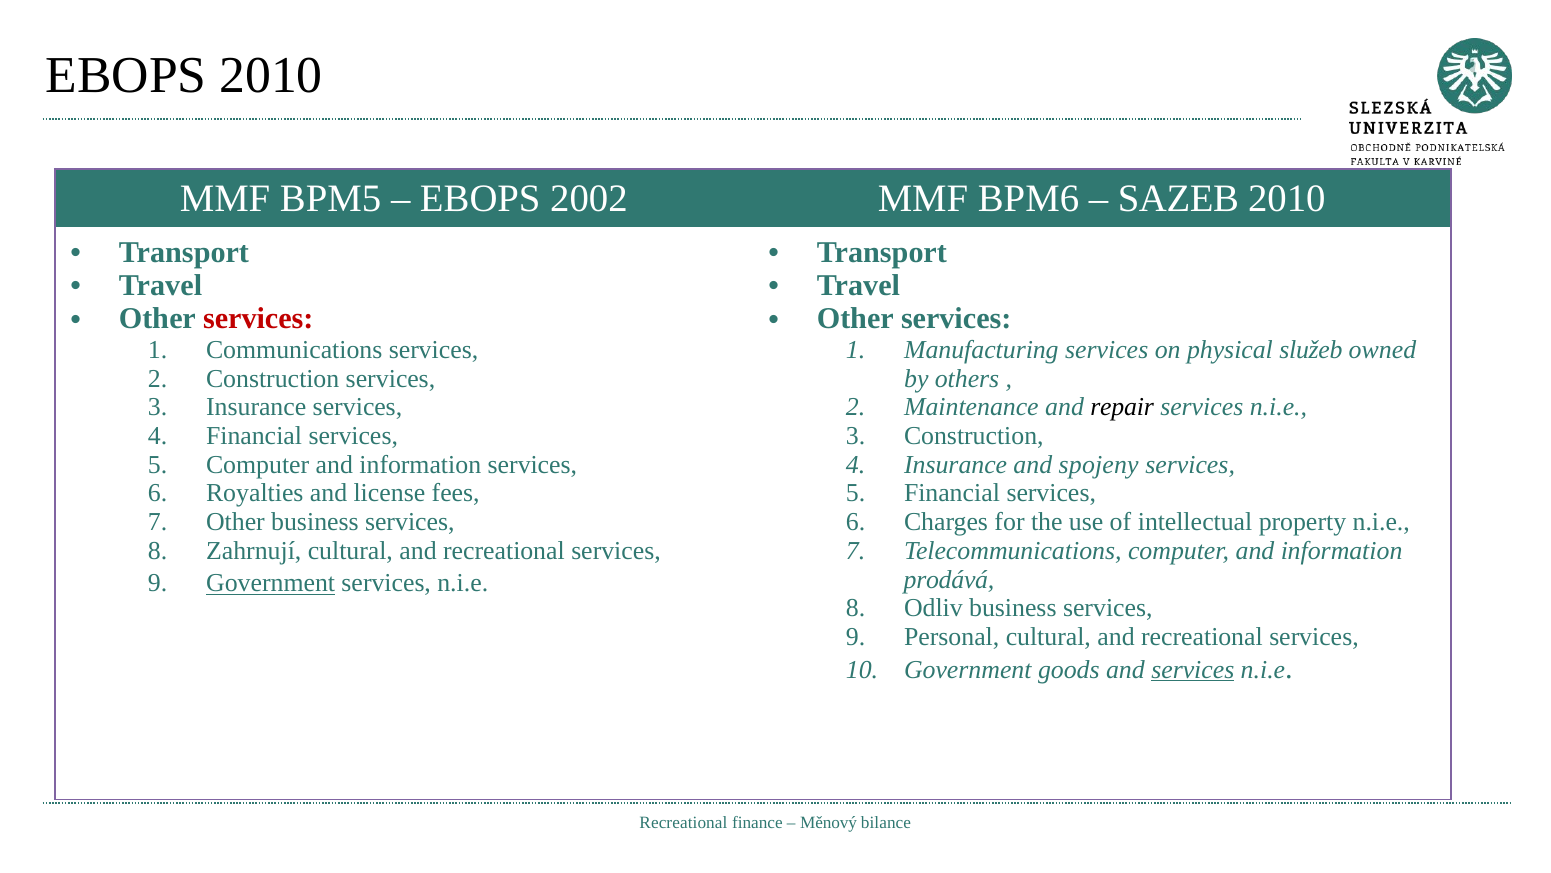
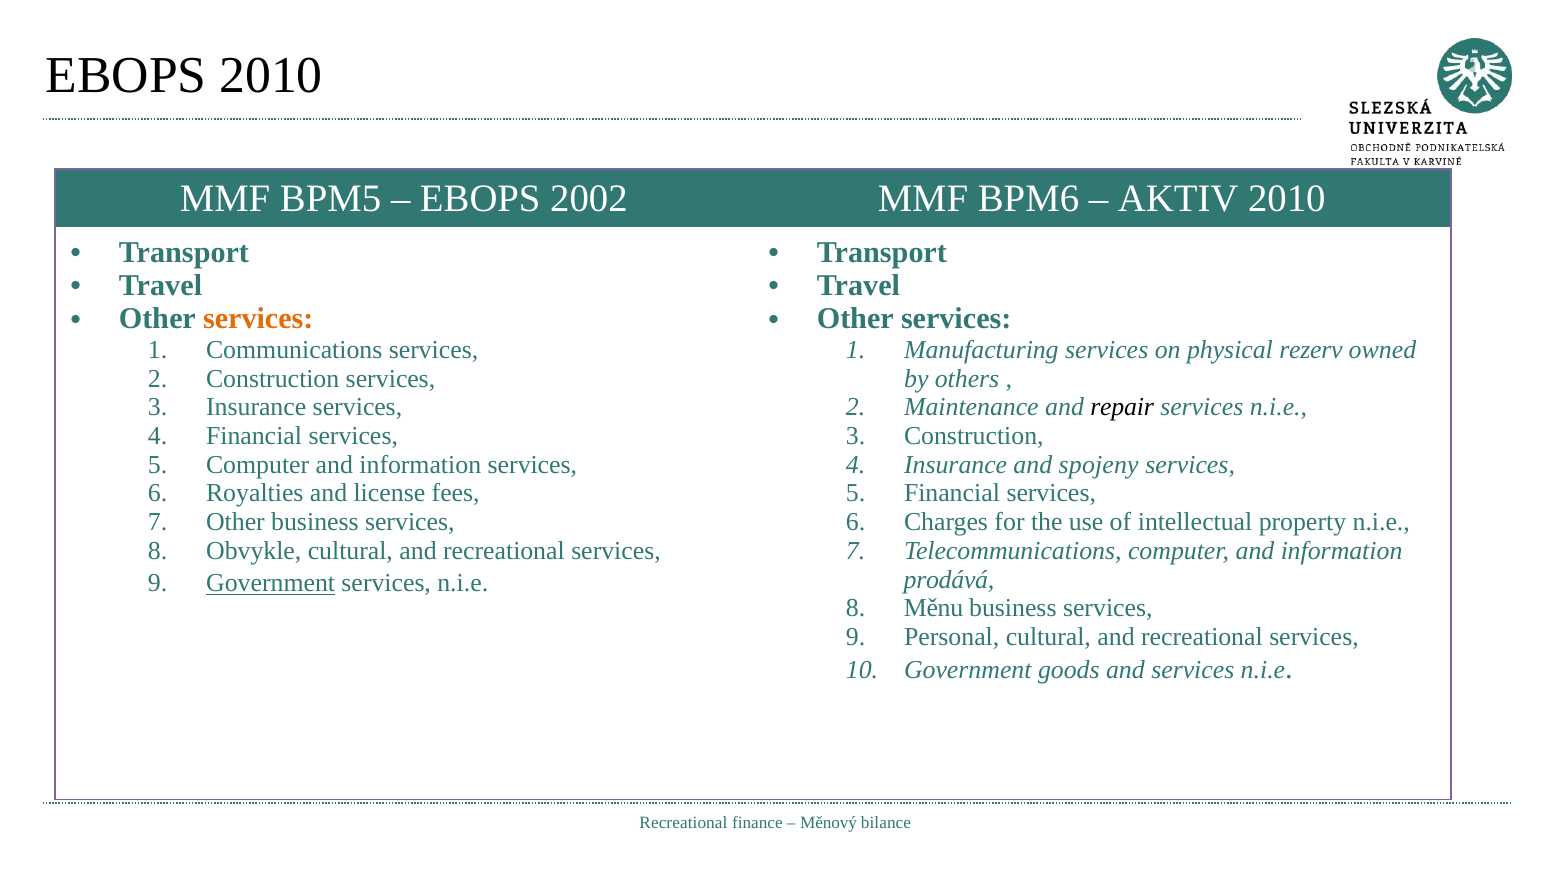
SAZEB: SAZEB -> AKTIV
services at (258, 319) colour: red -> orange
služeb: služeb -> rezerv
Zahrnují: Zahrnují -> Obvykle
Odliv: Odliv -> Měnu
services at (1193, 669) underline: present -> none
